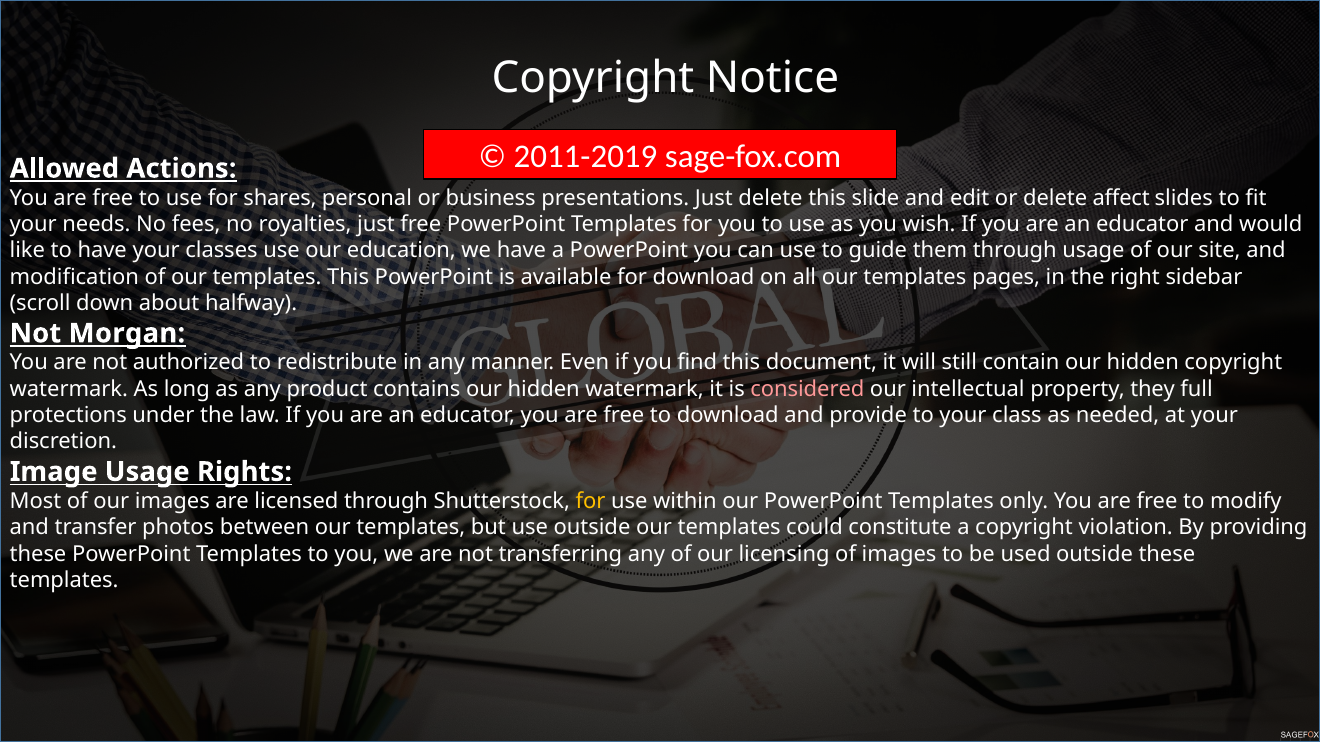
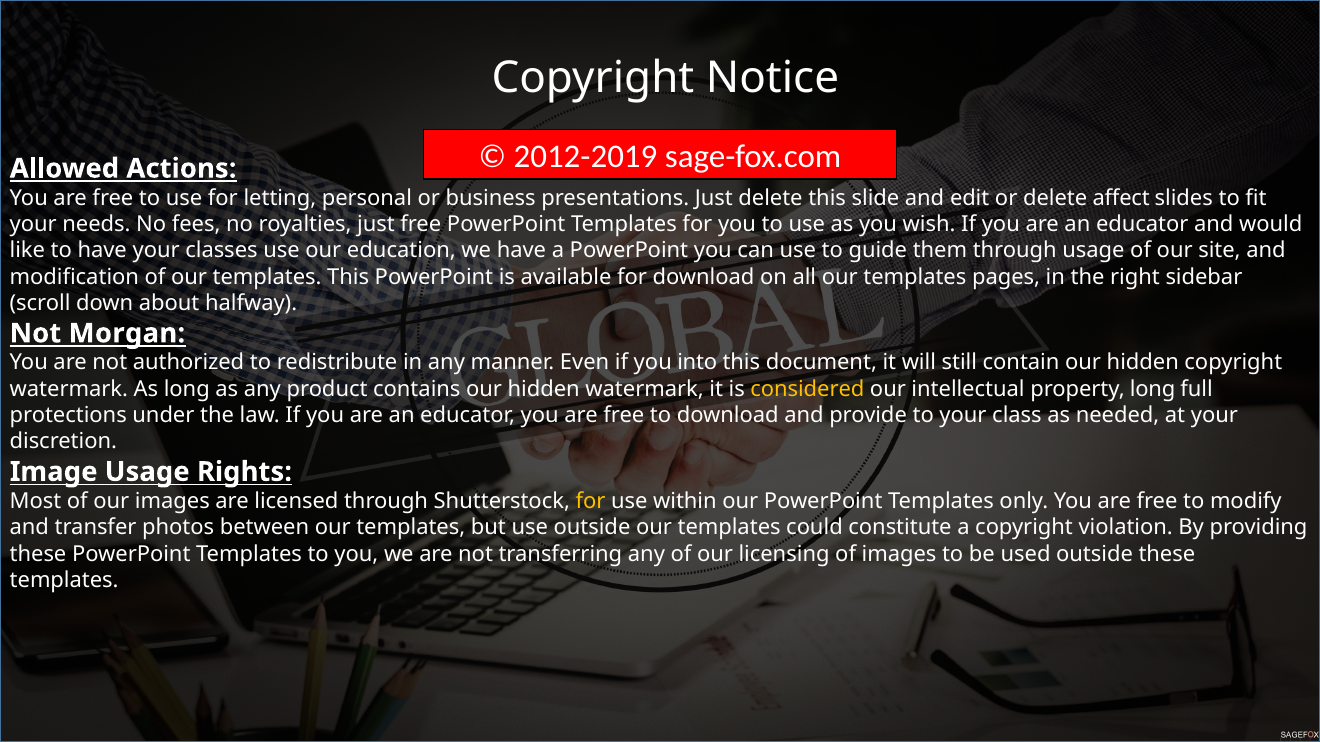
2011-2019: 2011-2019 -> 2012-2019
shares: shares -> letting
find: find -> into
considered colour: pink -> yellow
property they: they -> long
